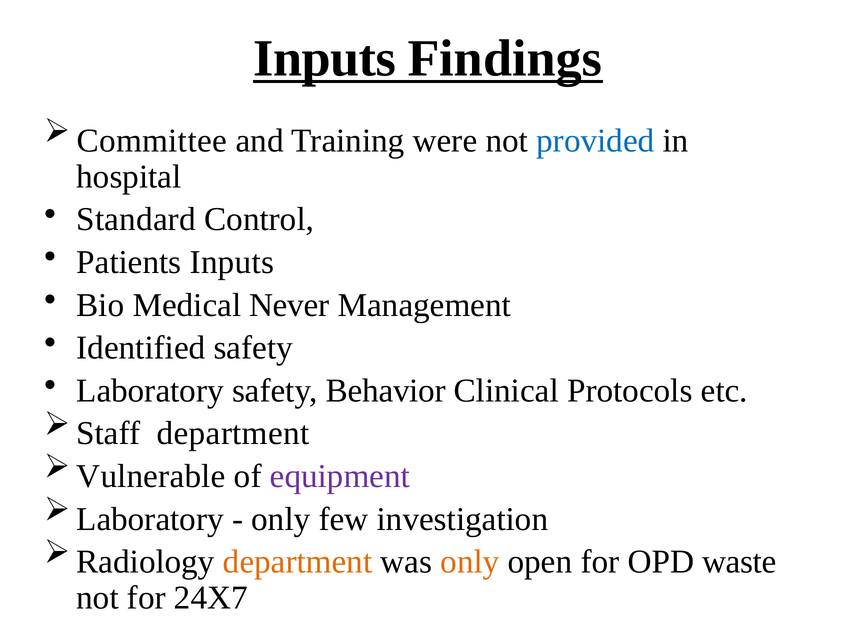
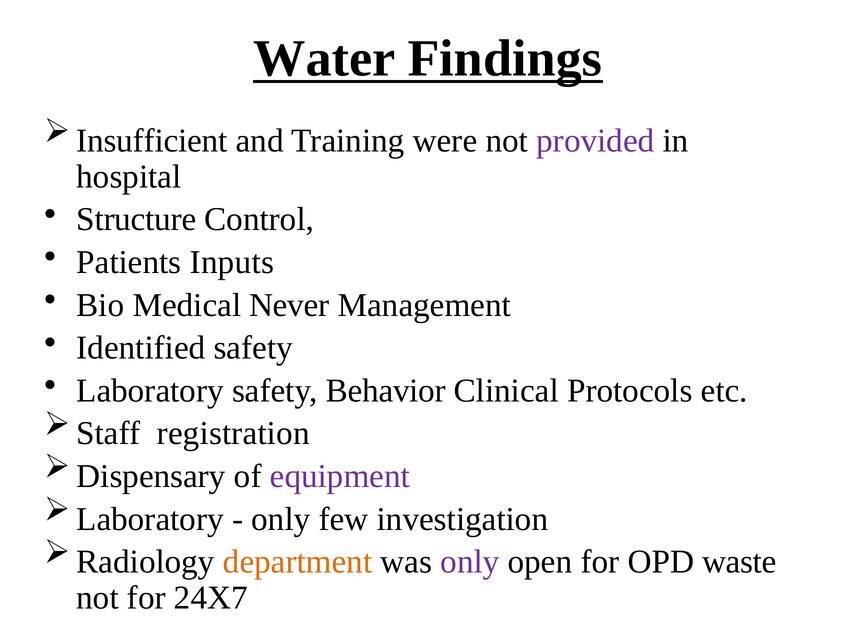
Inputs at (325, 59): Inputs -> Water
Committee: Committee -> Insufficient
provided colour: blue -> purple
Standard: Standard -> Structure
Staff department: department -> registration
Vulnerable: Vulnerable -> Dispensary
only at (470, 562) colour: orange -> purple
